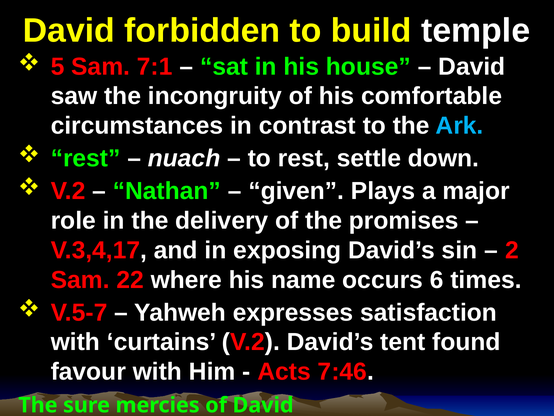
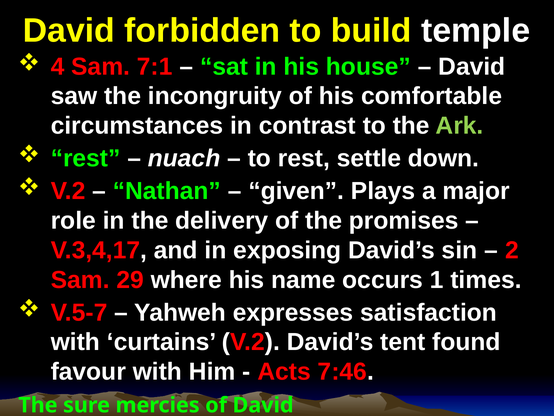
5: 5 -> 4
Ark colour: light blue -> light green
22: 22 -> 29
6: 6 -> 1
